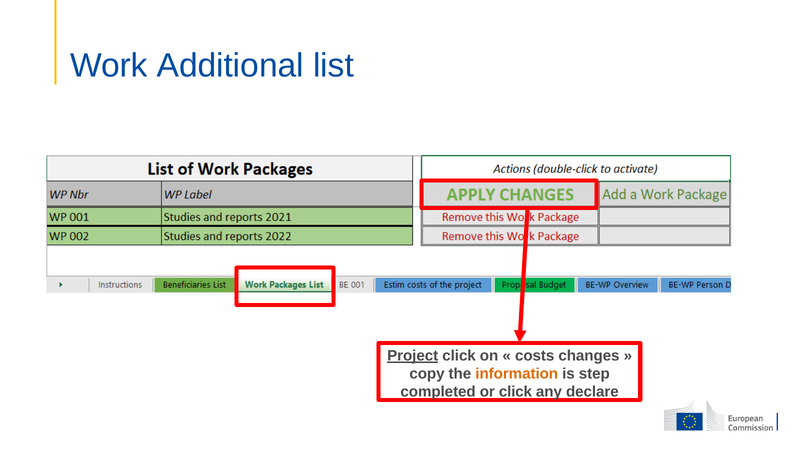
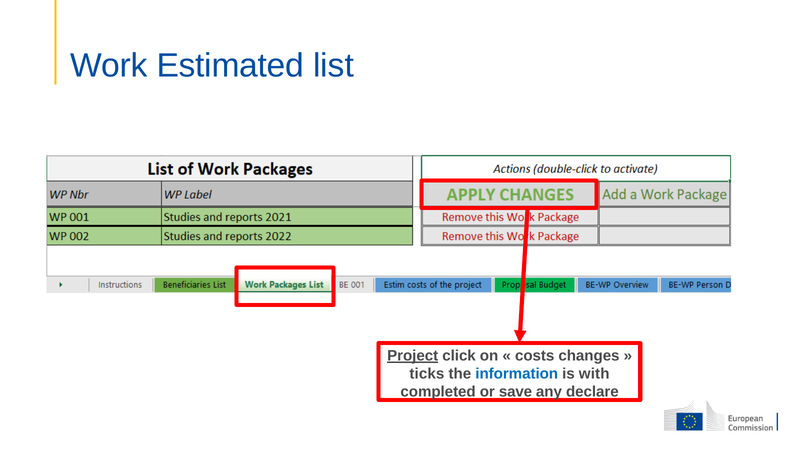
Additional: Additional -> Estimated
copy: copy -> ticks
information colour: orange -> blue
step: step -> with
or click: click -> save
